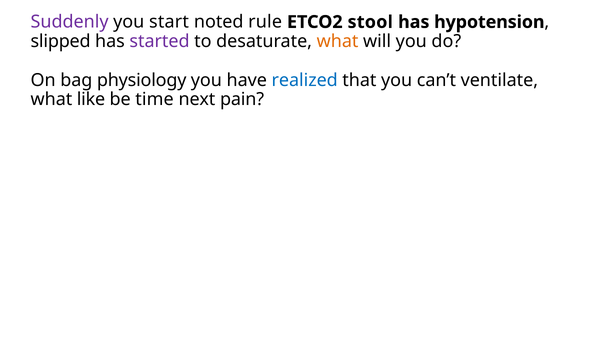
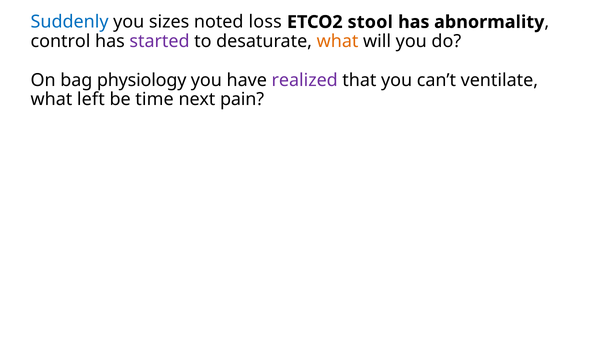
Suddenly colour: purple -> blue
start: start -> sizes
rule: rule -> loss
hypotension: hypotension -> abnormality
slipped: slipped -> control
realized colour: blue -> purple
like: like -> left
